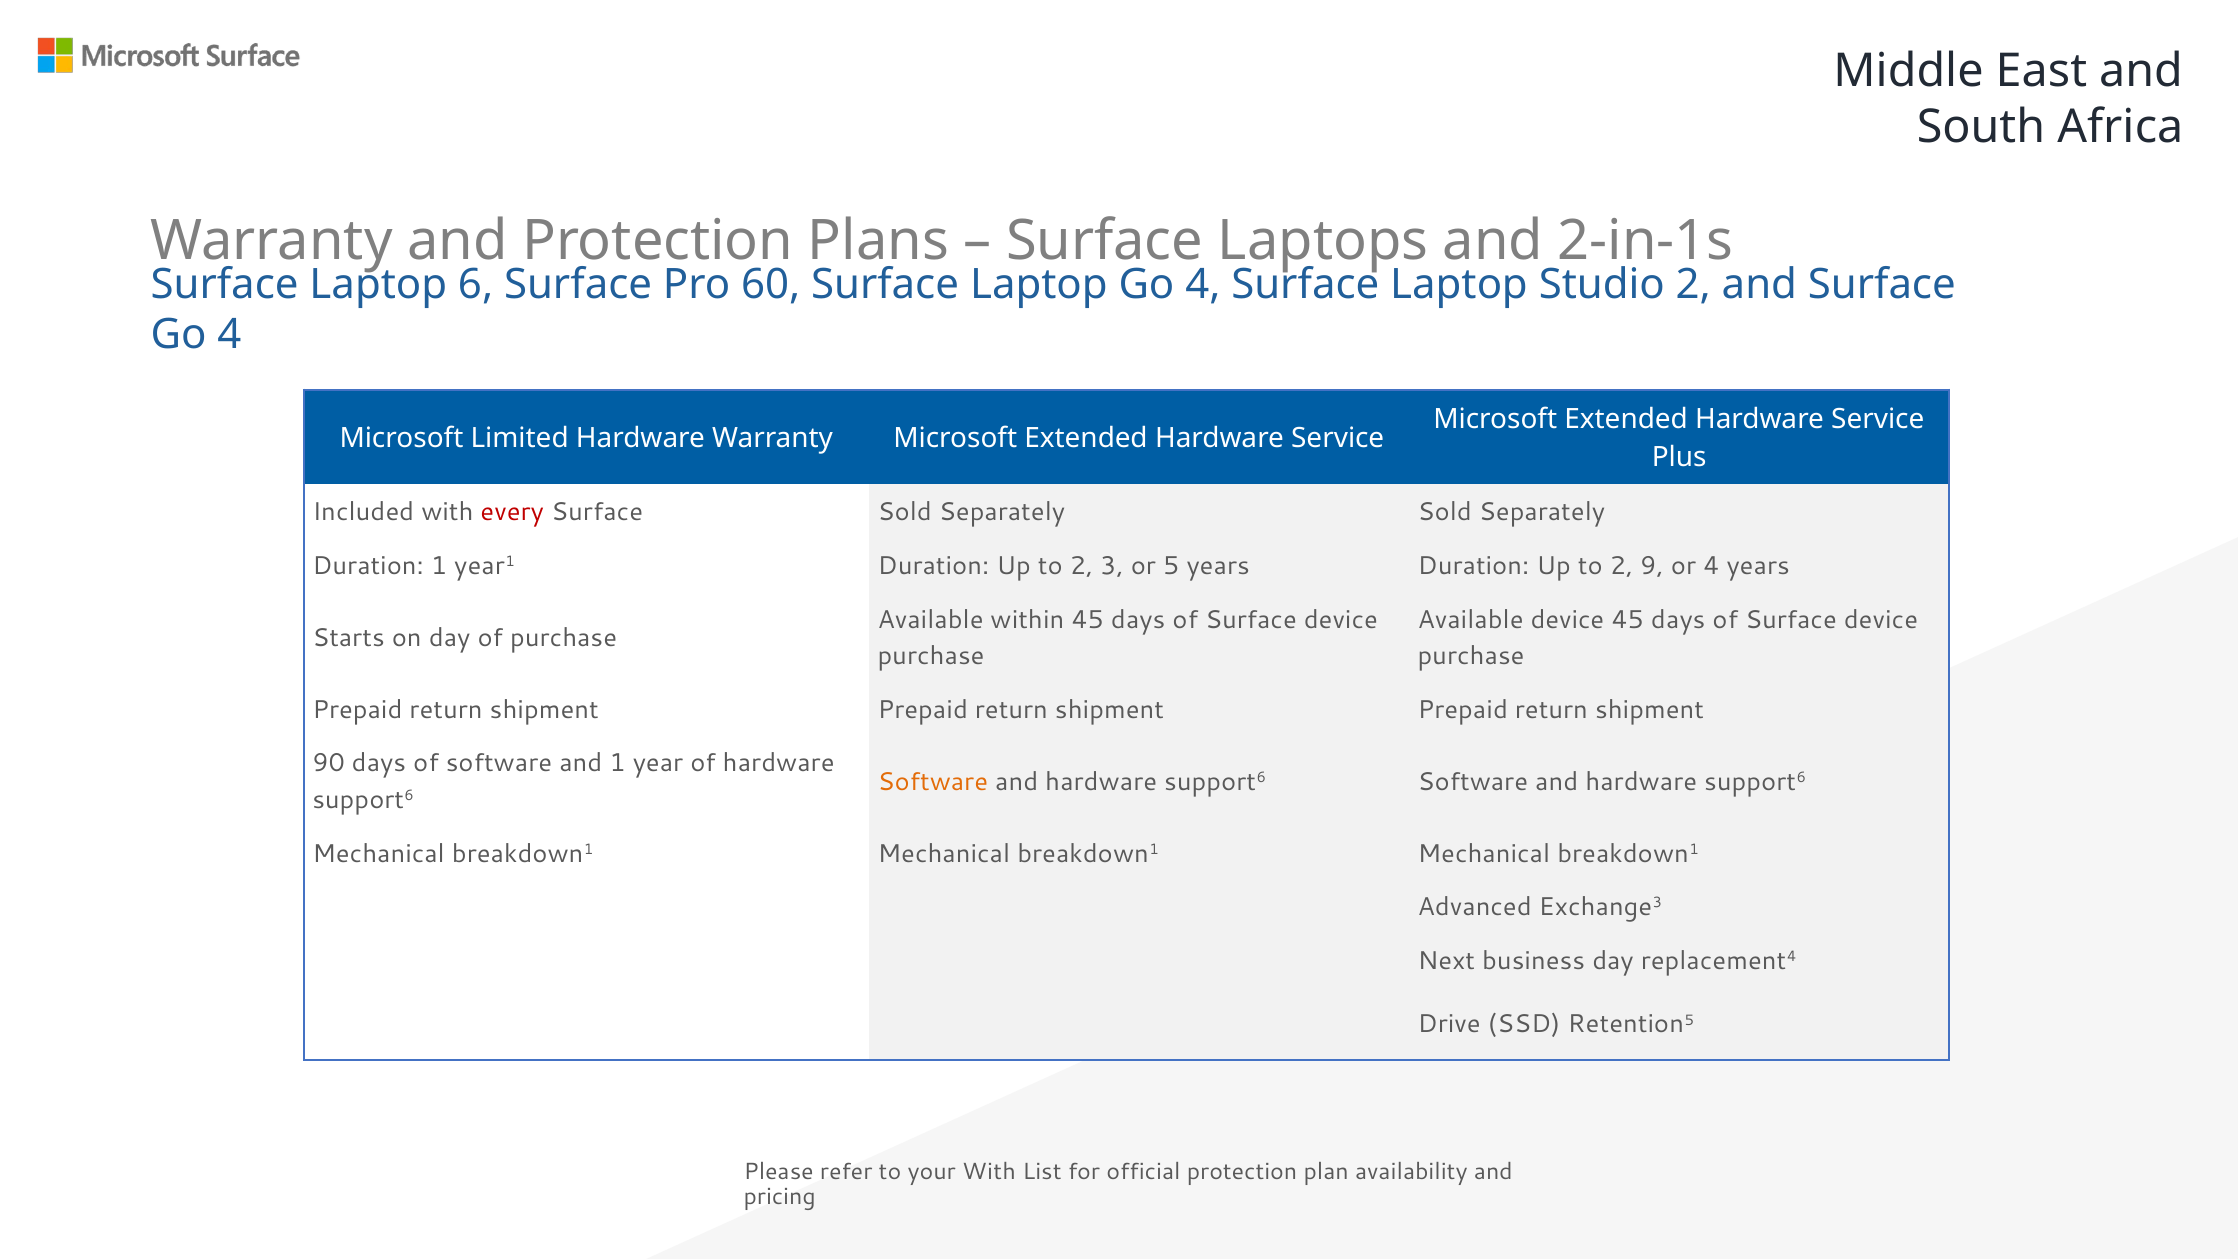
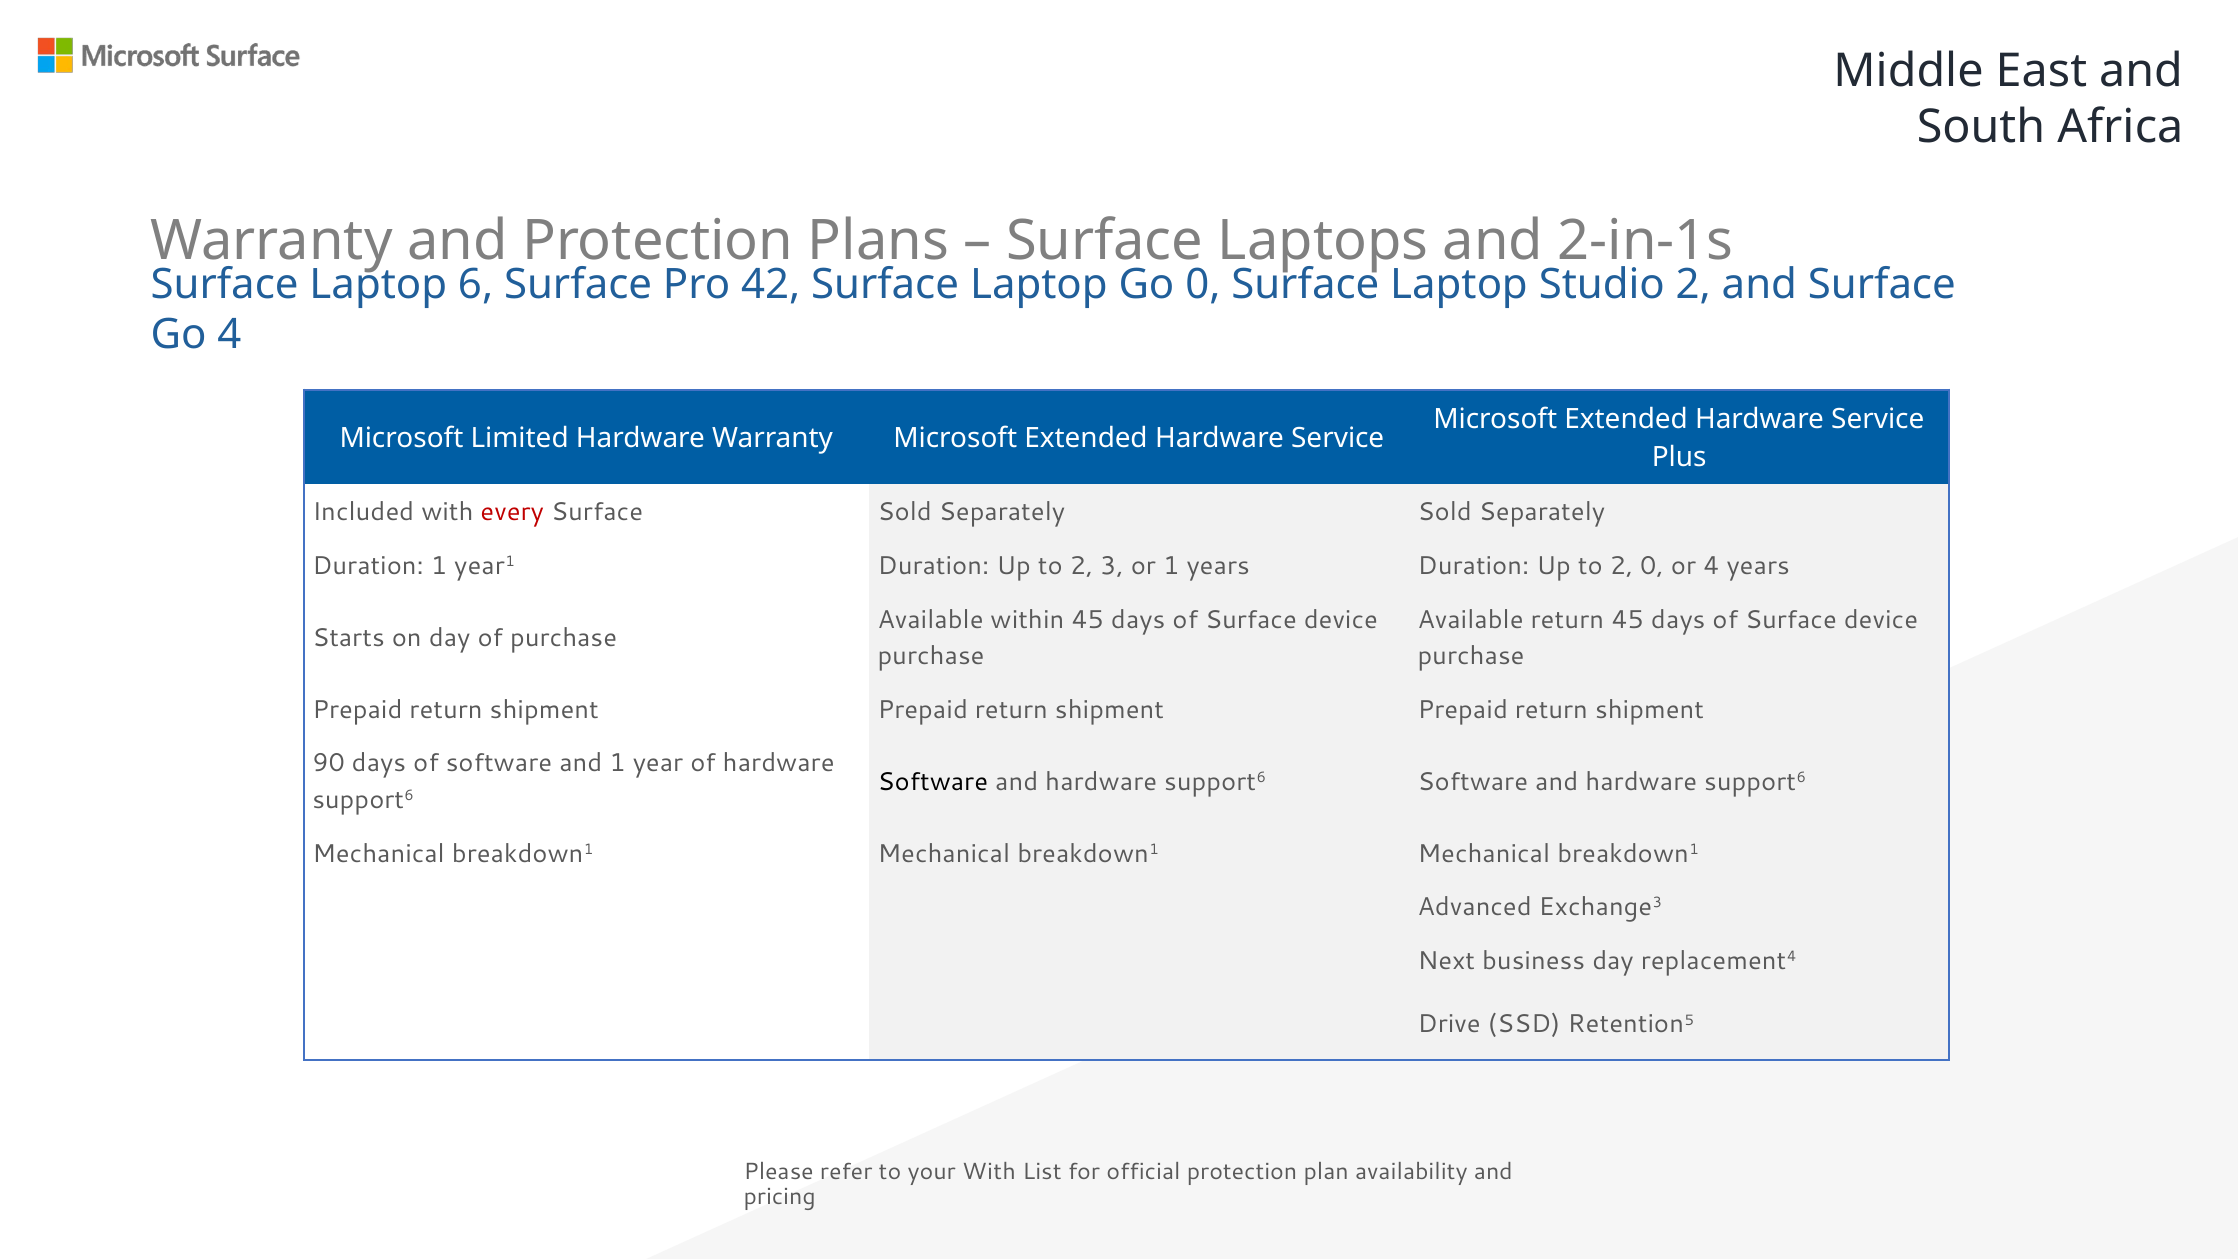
60: 60 -> 42
Laptop Go 4: 4 -> 0
or 5: 5 -> 1
2 9: 9 -> 0
Available device: device -> return
Software at (933, 782) colour: orange -> black
